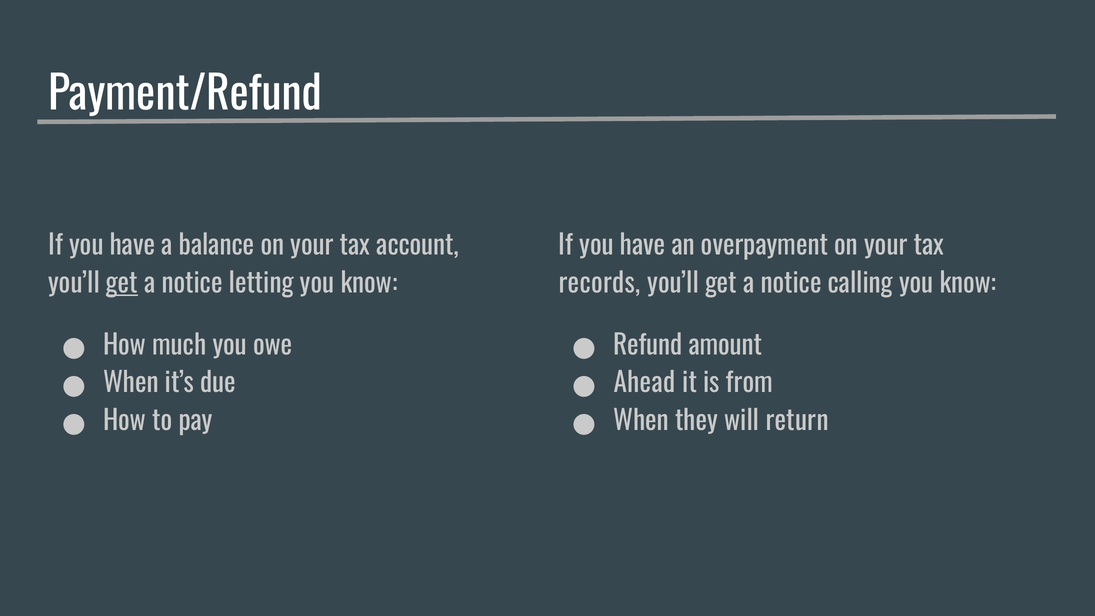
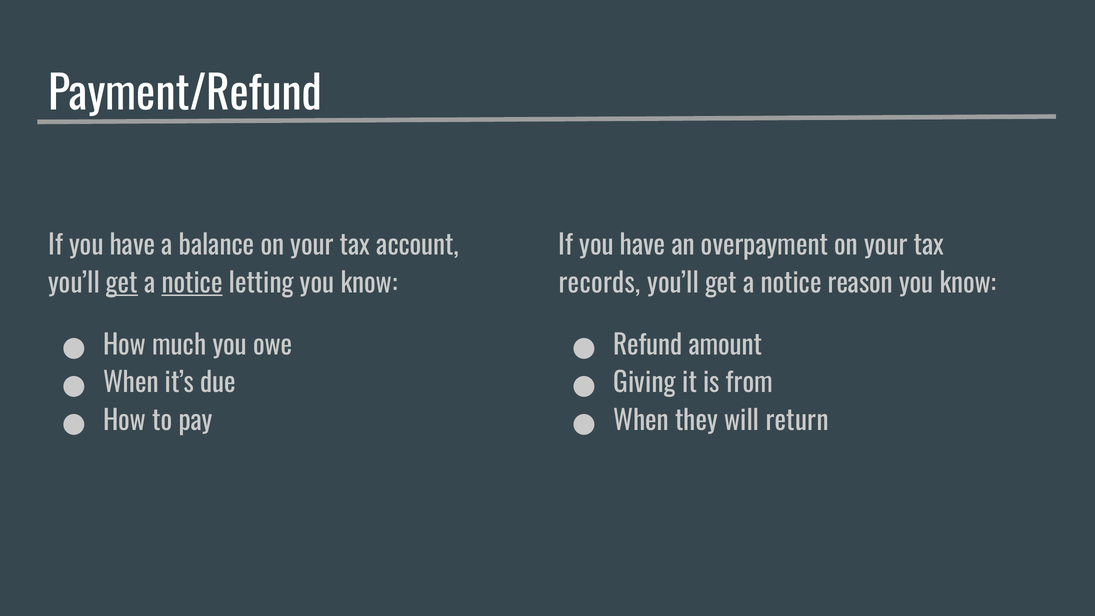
notice at (192, 284) underline: none -> present
calling: calling -> reason
Ahead: Ahead -> Giving
